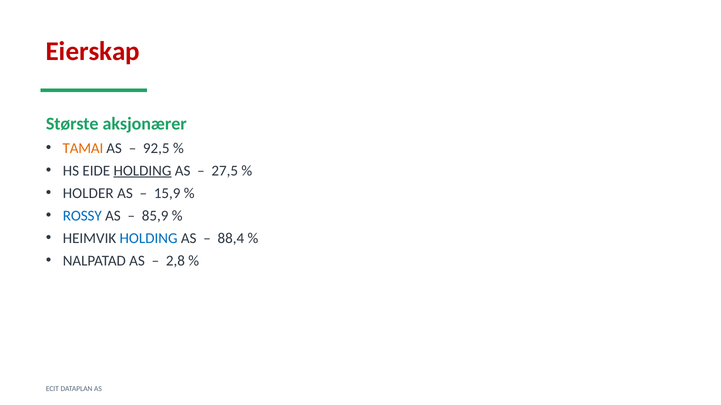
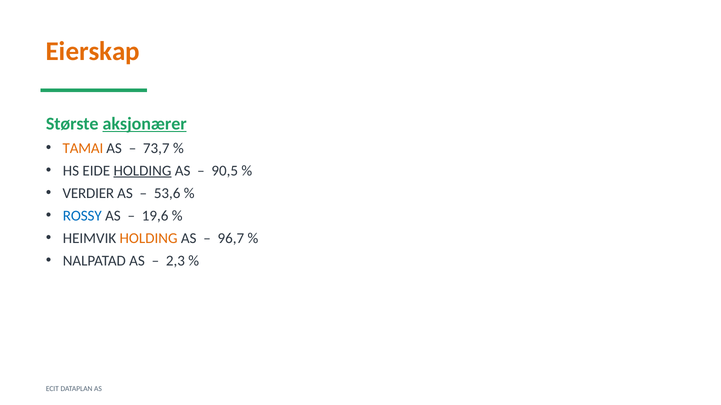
Eierskap colour: red -> orange
aksjonærer underline: none -> present
92,5: 92,5 -> 73,7
27,5: 27,5 -> 90,5
HOLDER: HOLDER -> VERDIER
15,9: 15,9 -> 53,6
85,9: 85,9 -> 19,6
HOLDING at (149, 238) colour: blue -> orange
88,4: 88,4 -> 96,7
2,8: 2,8 -> 2,3
